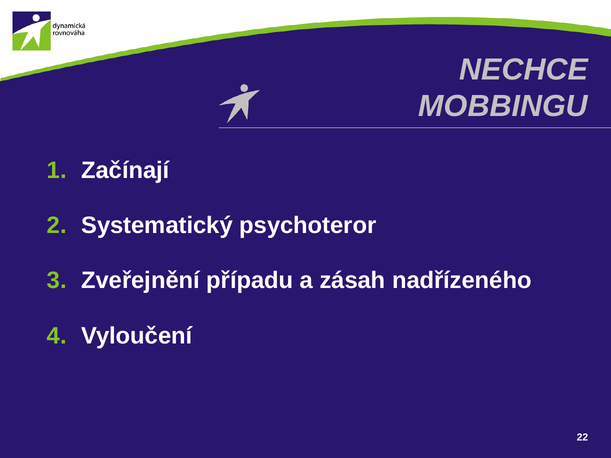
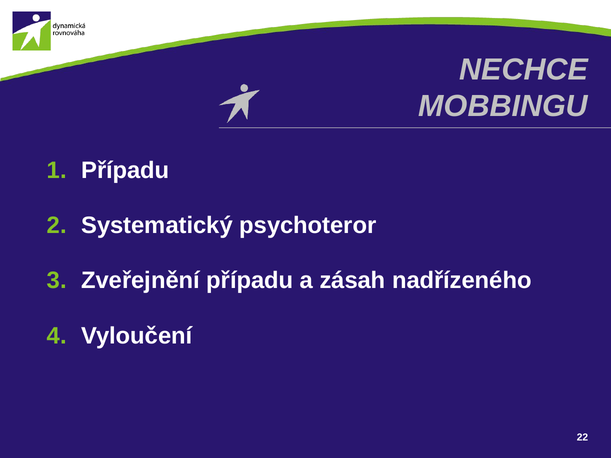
Začínají at (125, 170): Začínají -> Případu
